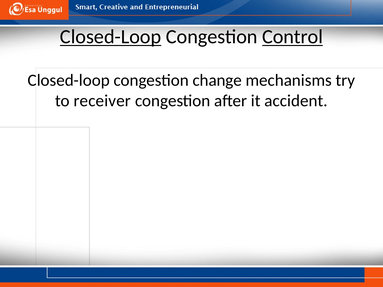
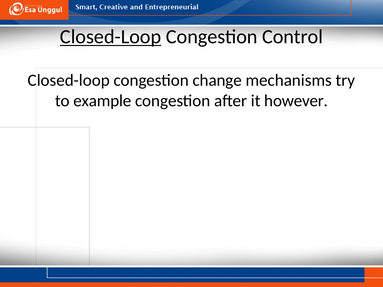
Control underline: present -> none
receiver: receiver -> example
accident: accident -> however
